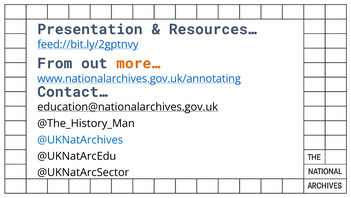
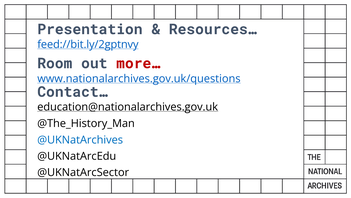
From: From -> Room
more… colour: orange -> red
www.nationalarchives.gov.uk/annotating: www.nationalarchives.gov.uk/annotating -> www.nationalarchives.gov.uk/questions
